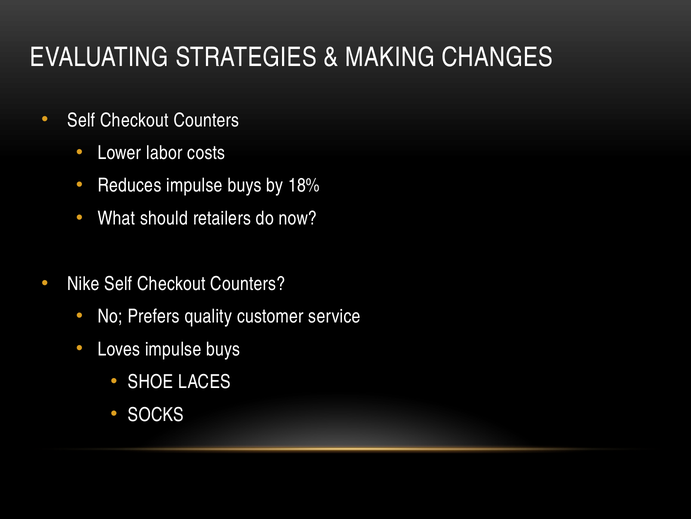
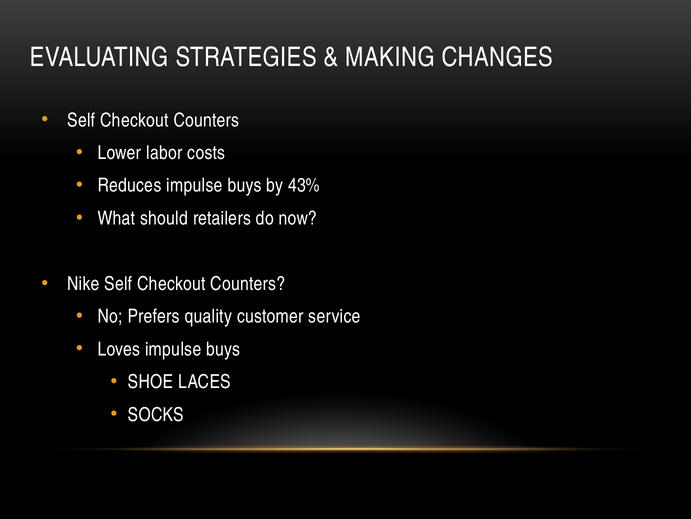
18%: 18% -> 43%
